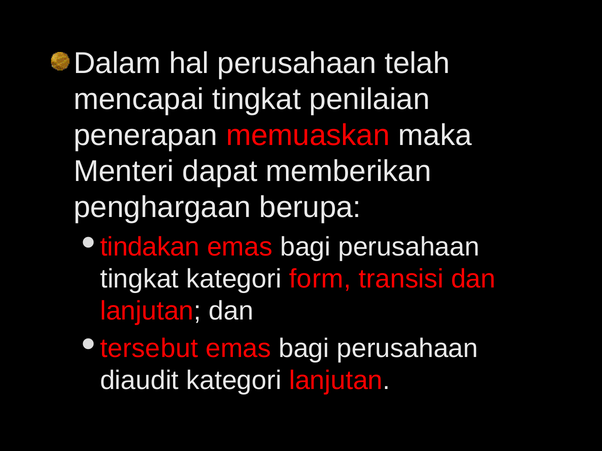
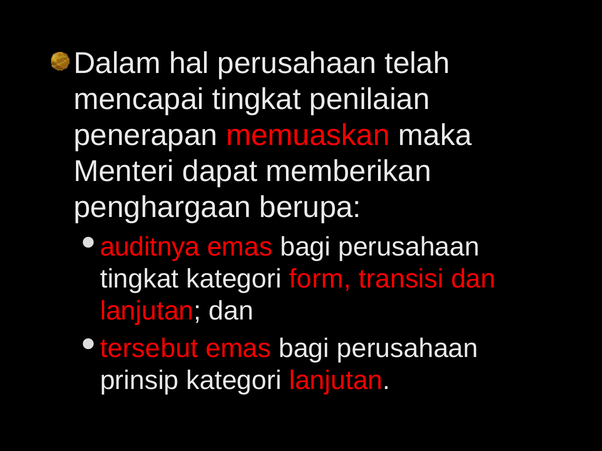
tindakan: tindakan -> auditnya
diaudit: diaudit -> prinsip
